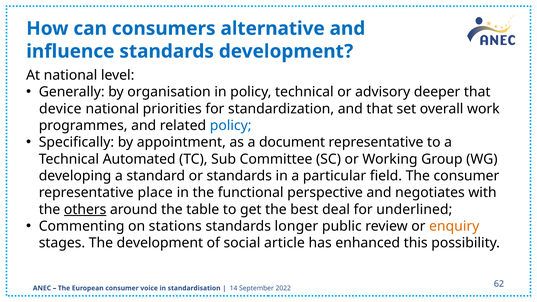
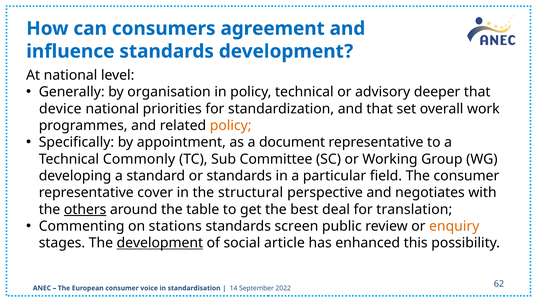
alternative: alternative -> agreement
policy at (231, 126) colour: blue -> orange
Automated: Automated -> Commonly
place: place -> cover
functional: functional -> structural
underlined: underlined -> translation
longer: longer -> screen
development at (160, 243) underline: none -> present
